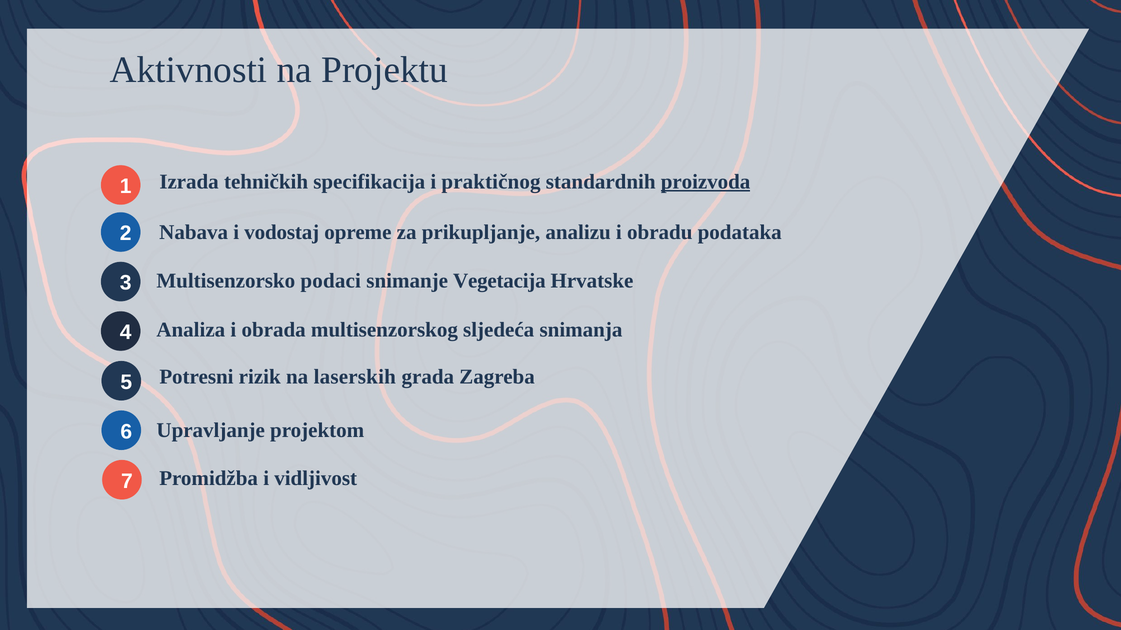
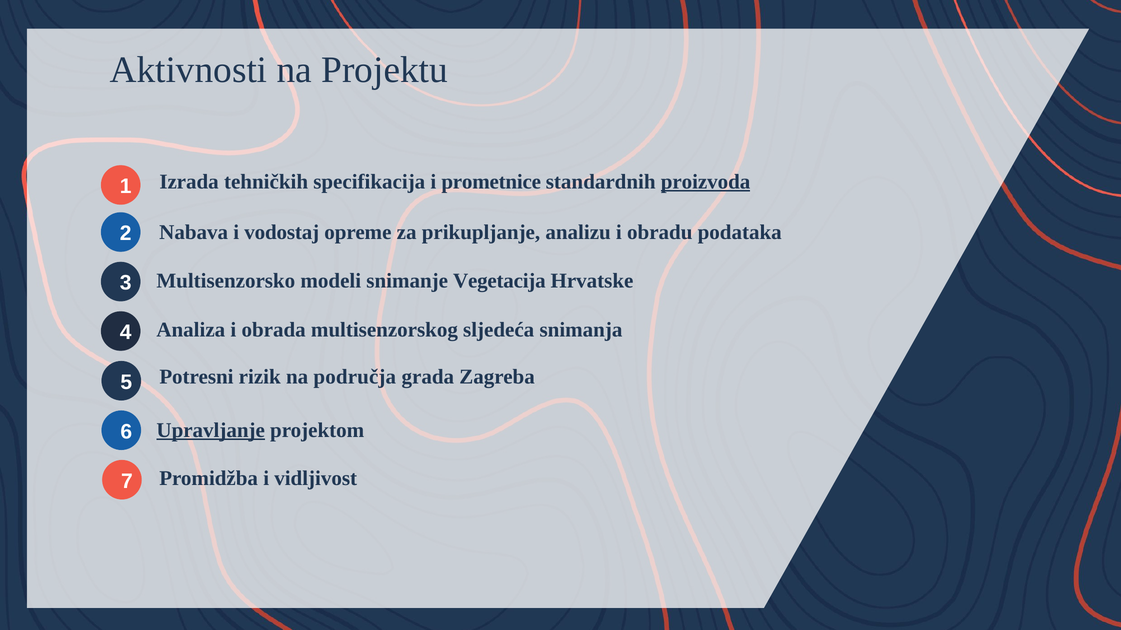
praktičnog: praktičnog -> prometnice
podaci: podaci -> modeli
laserskih: laserskih -> područja
Upravljanje underline: none -> present
